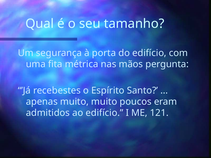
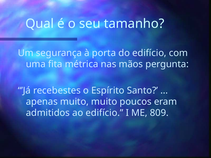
121: 121 -> 809
